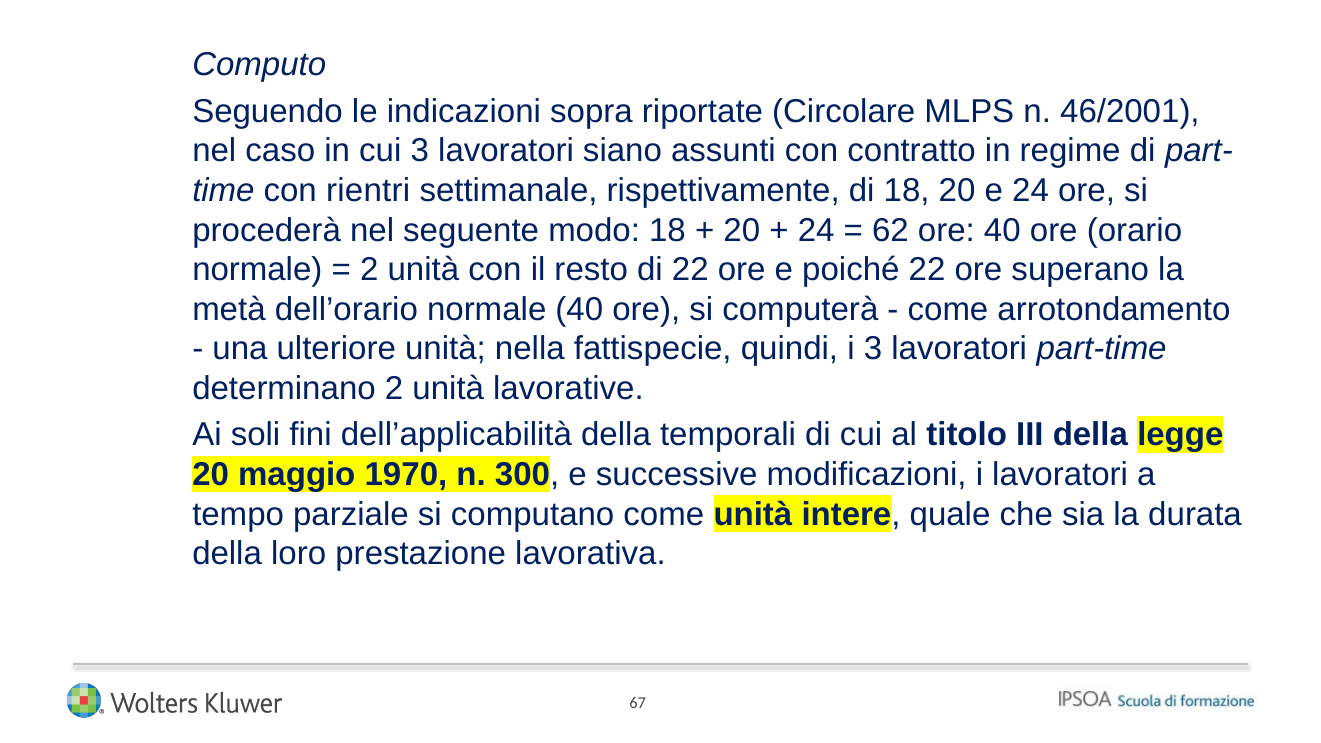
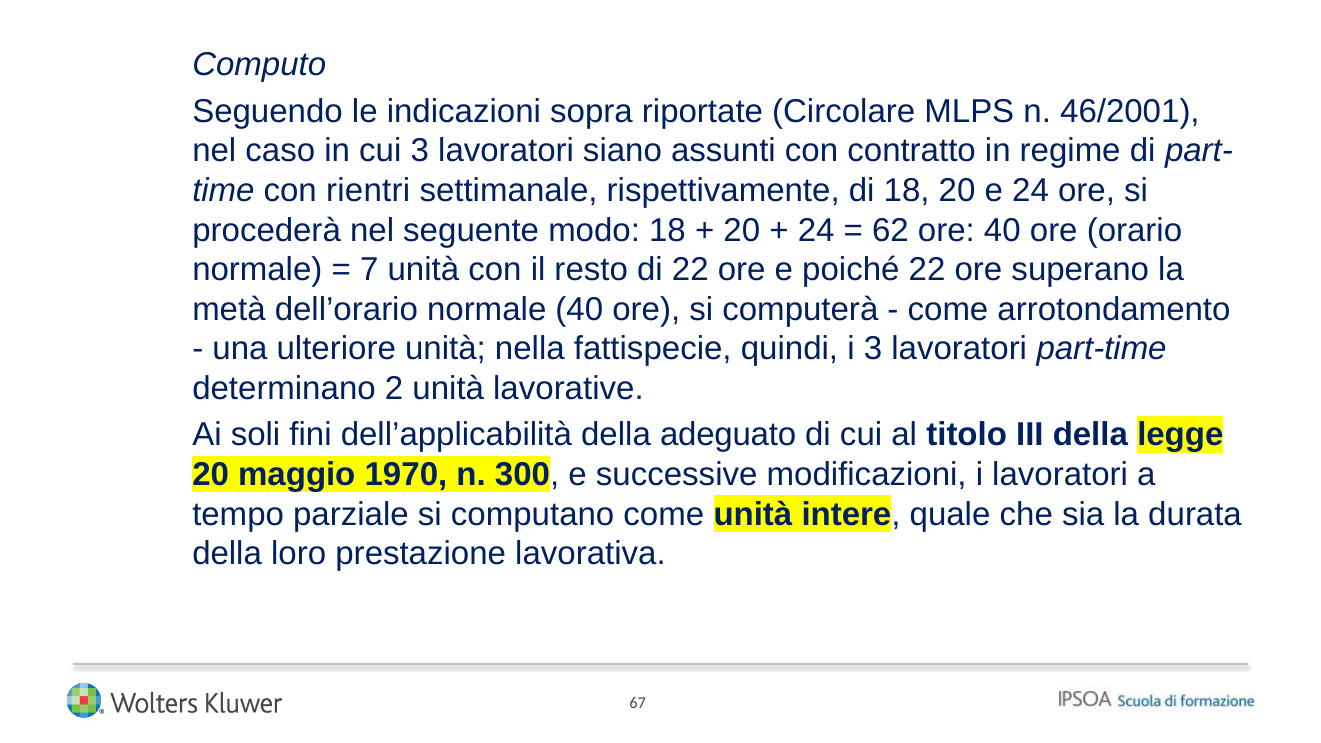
2 at (369, 270): 2 -> 7
temporali: temporali -> adeguato
